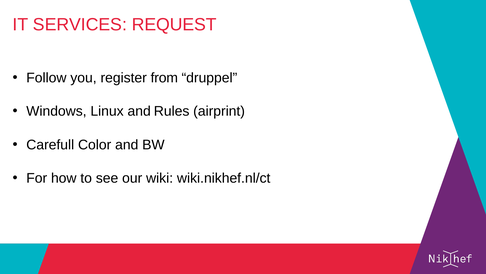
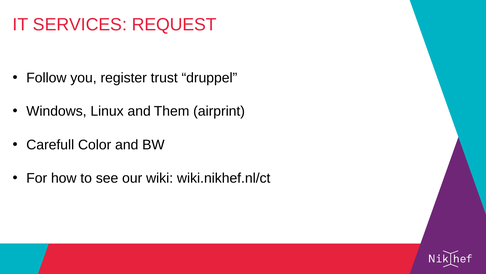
from: from -> trust
Rules: Rules -> Them
